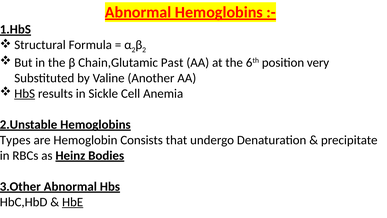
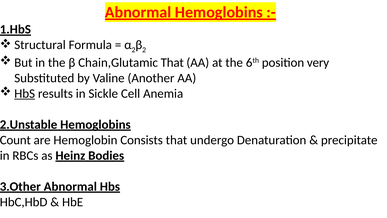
Chain,Glutamic Past: Past -> That
Types: Types -> Count
HbE underline: present -> none
